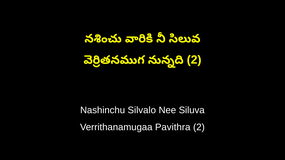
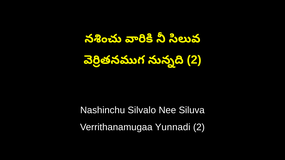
Pavithra: Pavithra -> Yunnadi
